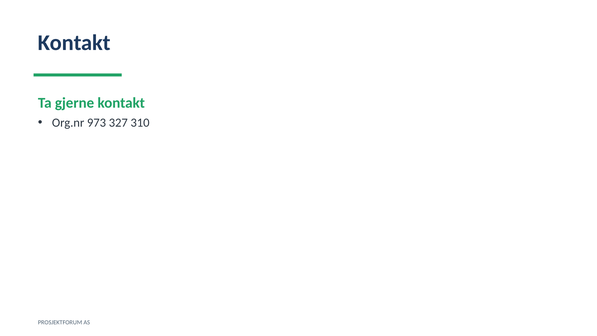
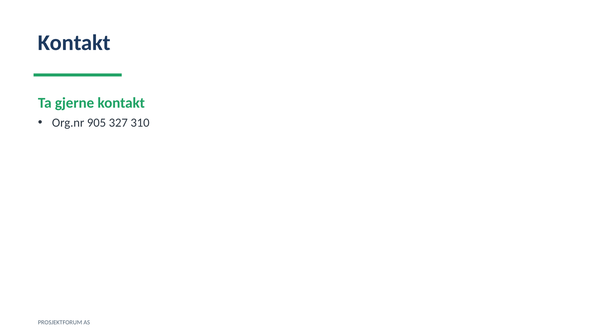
973: 973 -> 905
